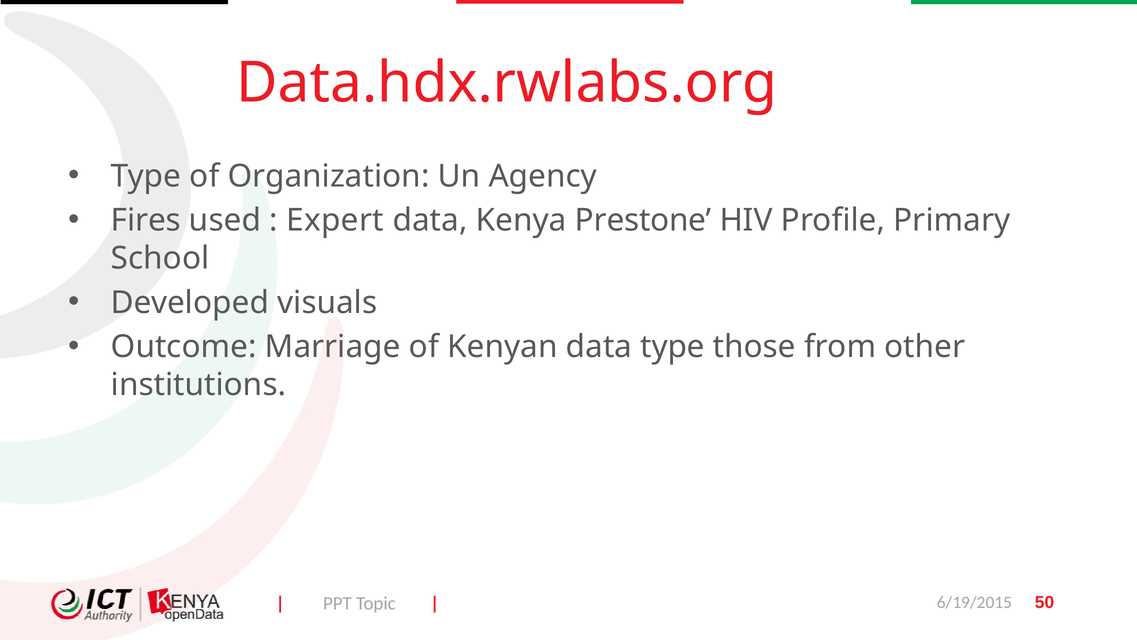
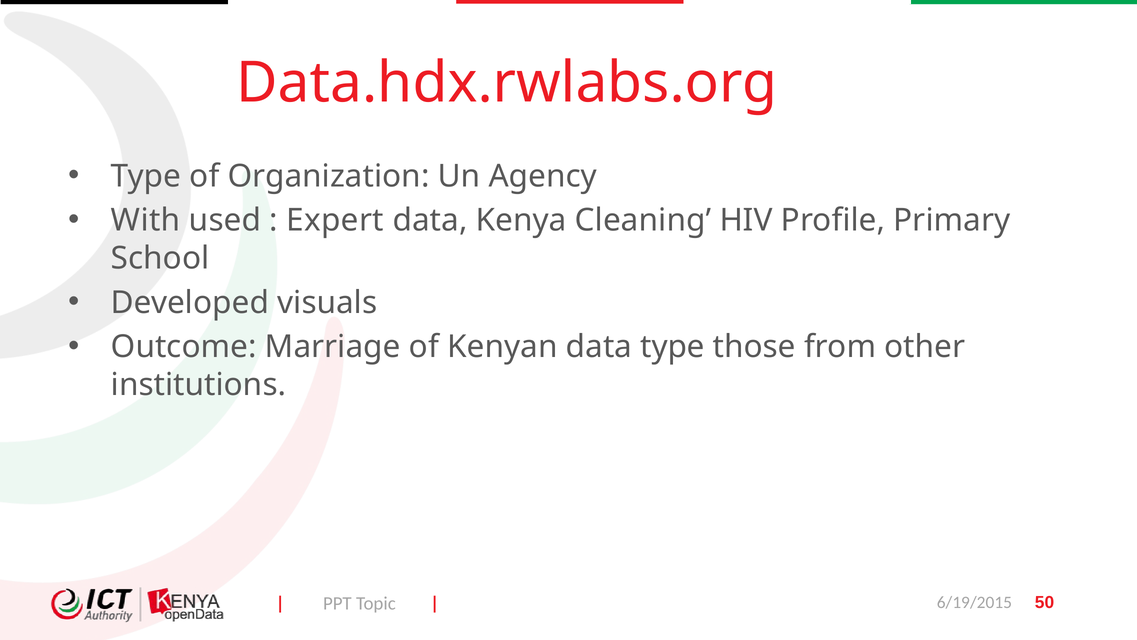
Fires: Fires -> With
Prestone: Prestone -> Cleaning
